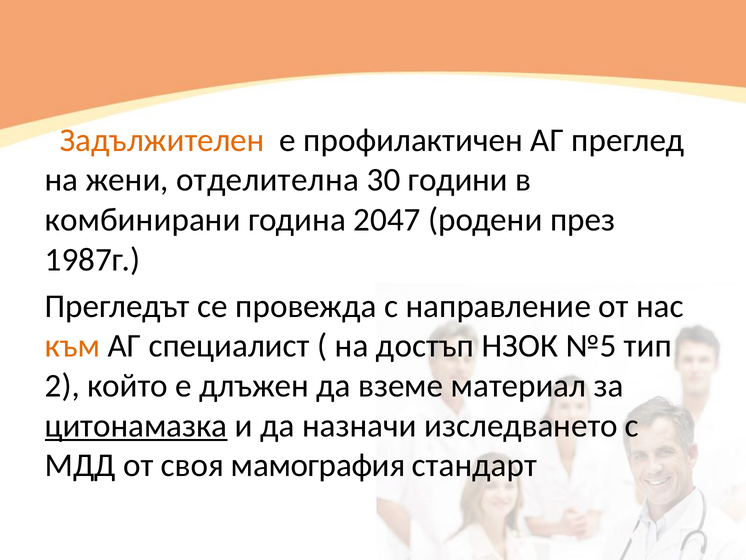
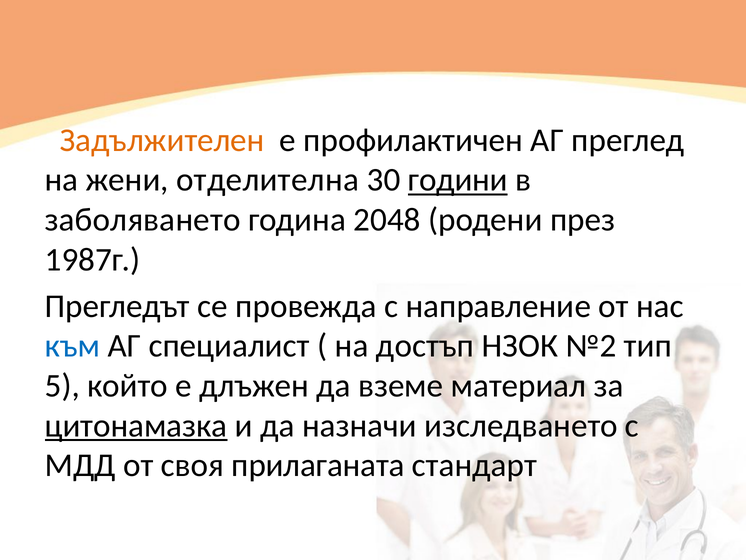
години underline: none -> present
комбинирани: комбинирани -> заболяването
2047: 2047 -> 2048
към colour: orange -> blue
№5: №5 -> №2
2: 2 -> 5
мамография: мамография -> прилаганата
